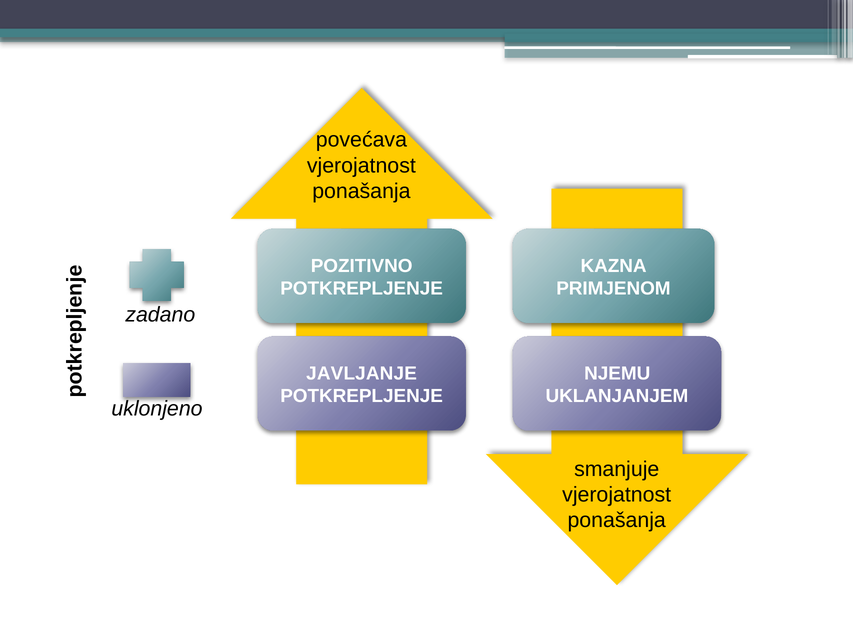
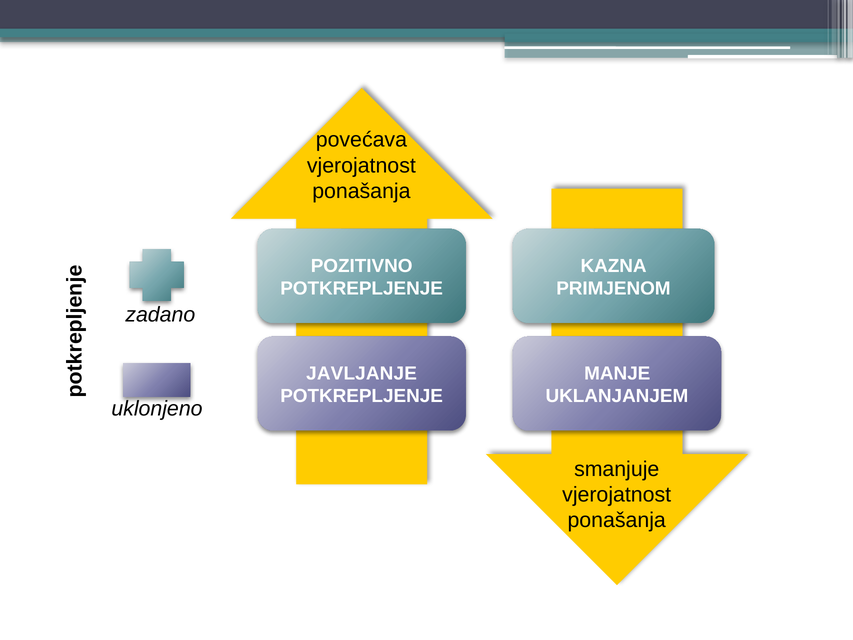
NJEMU: NJEMU -> MANJE
